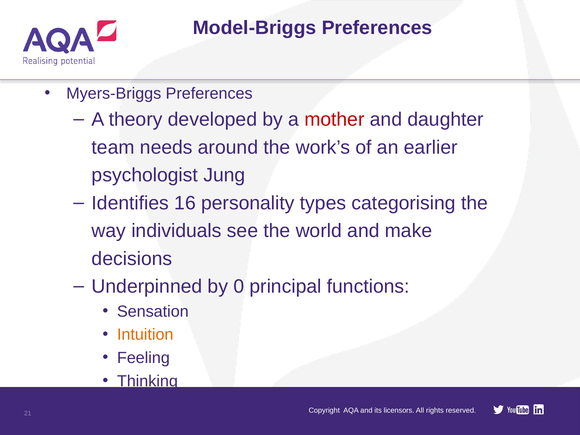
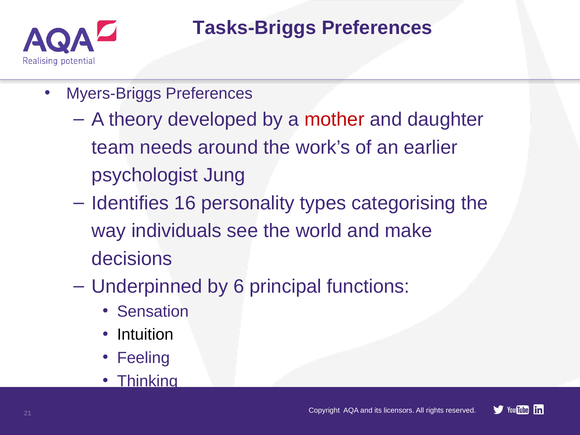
Model-Briggs: Model-Briggs -> Tasks-Briggs
0: 0 -> 6
Intuition colour: orange -> black
